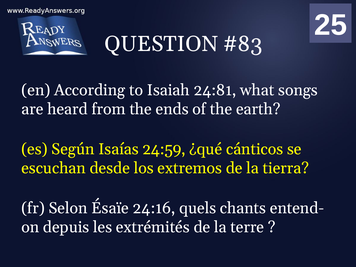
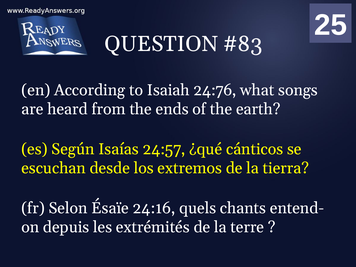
24:81: 24:81 -> 24:76
24:59: 24:59 -> 24:57
